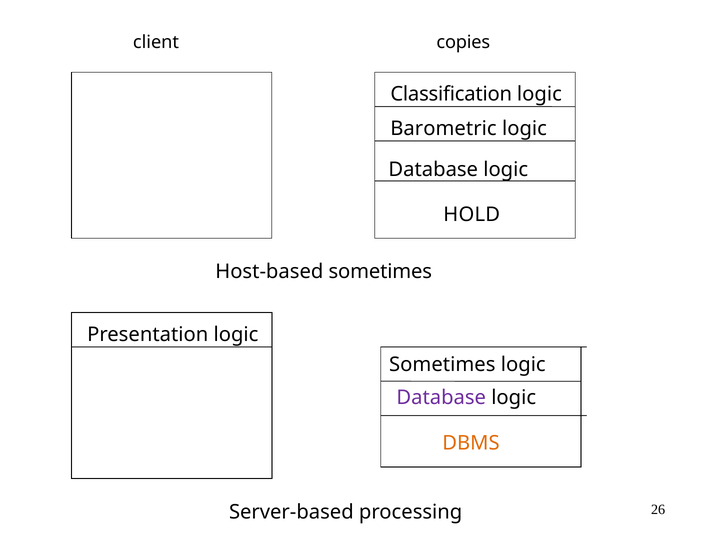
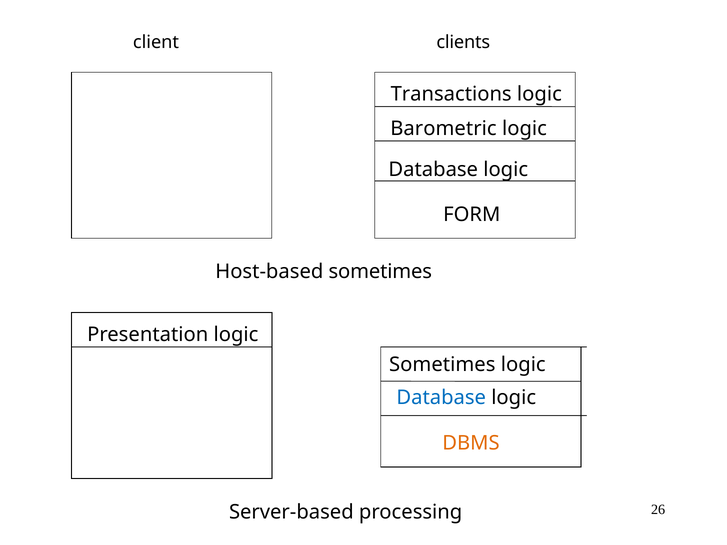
copies: copies -> clients
Classification: Classification -> Transactions
HOLD: HOLD -> FORM
Database at (441, 398) colour: purple -> blue
